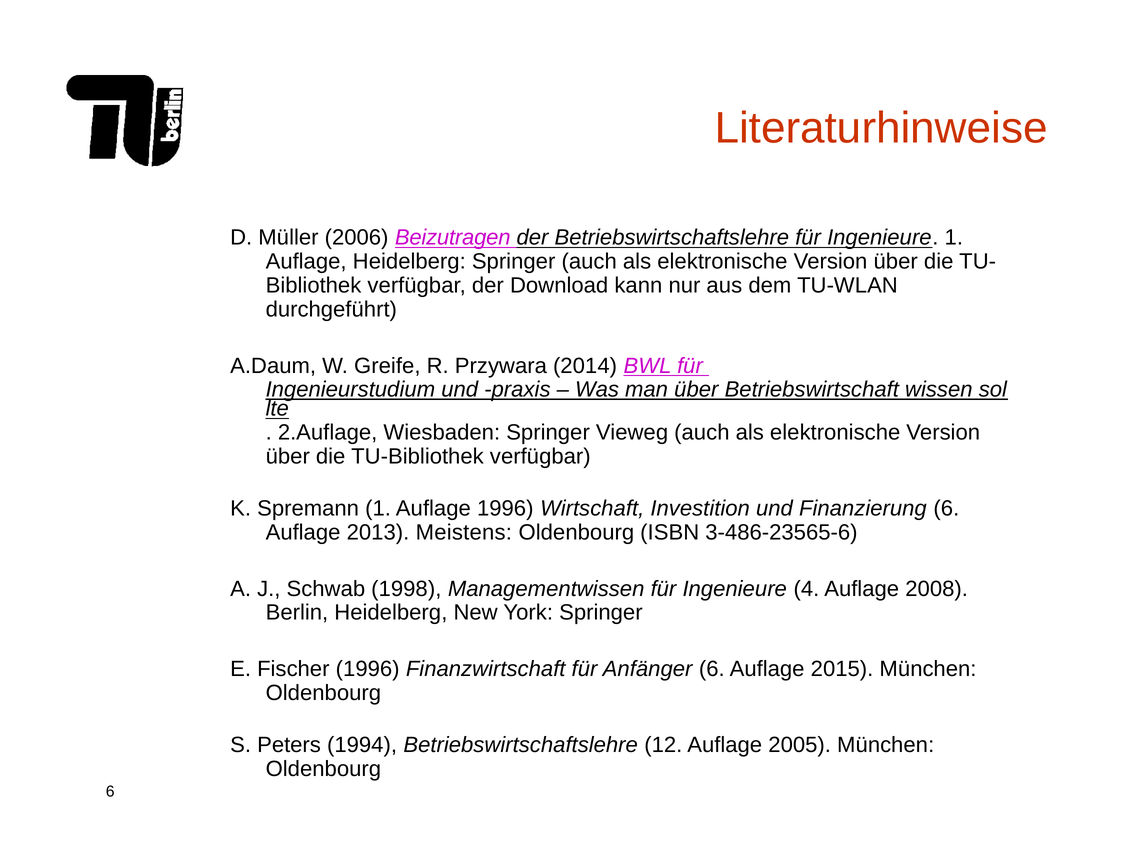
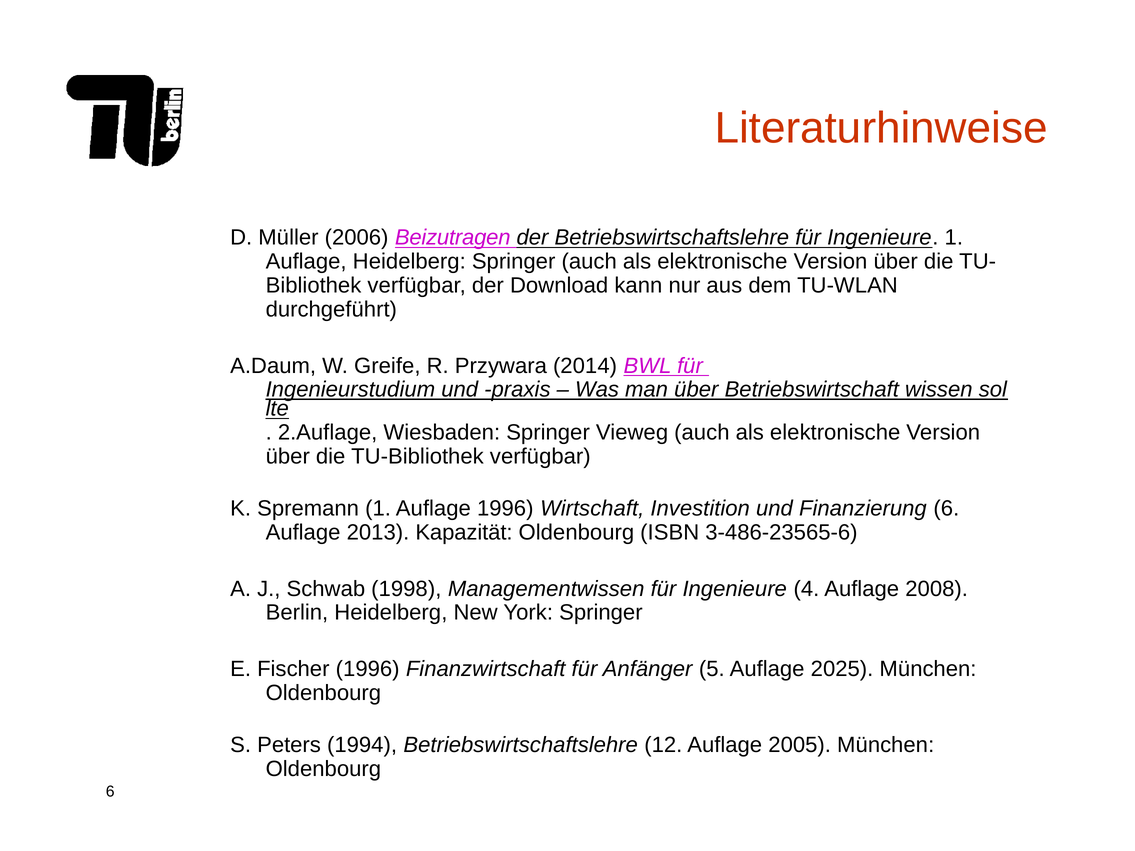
Meistens: Meistens -> Kapazität
Anfänger 6: 6 -> 5
2015: 2015 -> 2025
